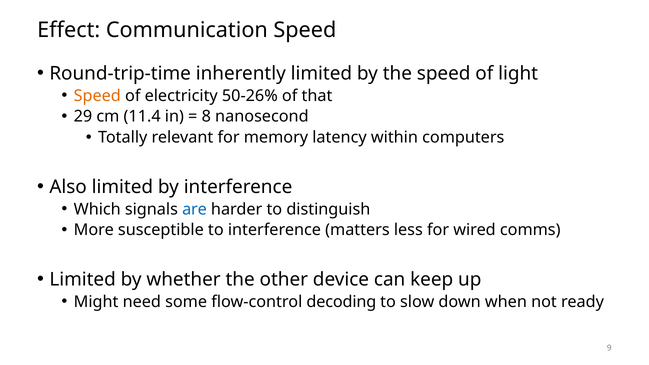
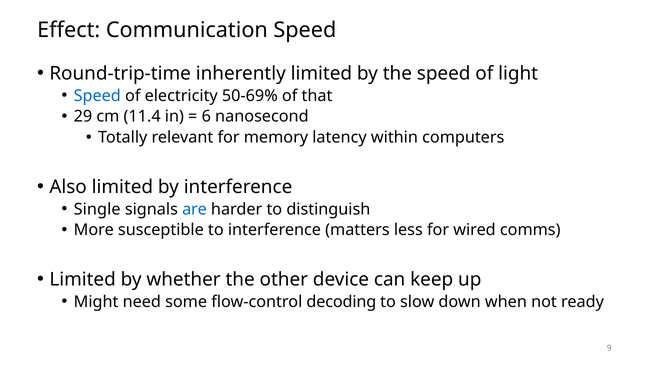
Speed at (97, 96) colour: orange -> blue
50-26%: 50-26% -> 50-69%
8: 8 -> 6
Which: Which -> Single
